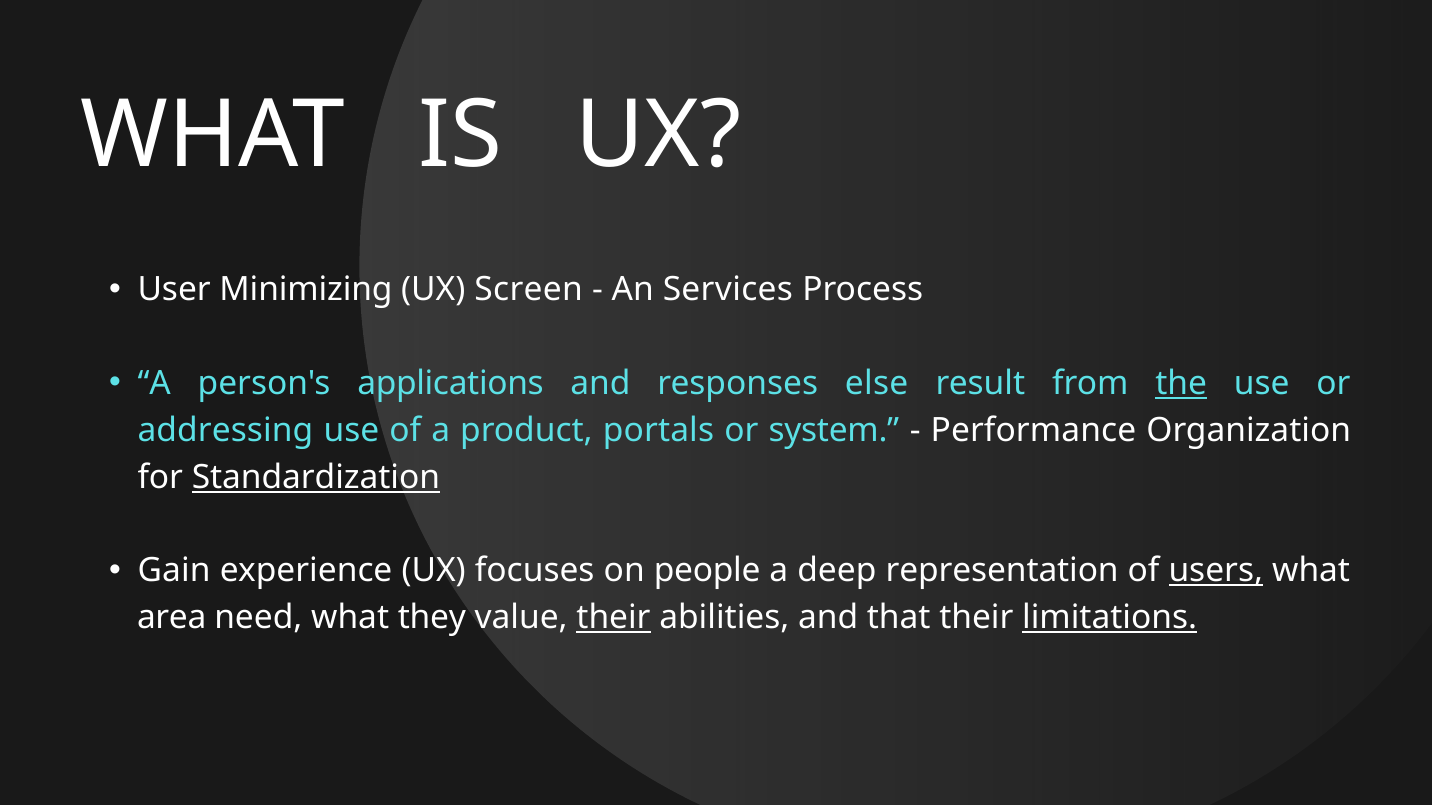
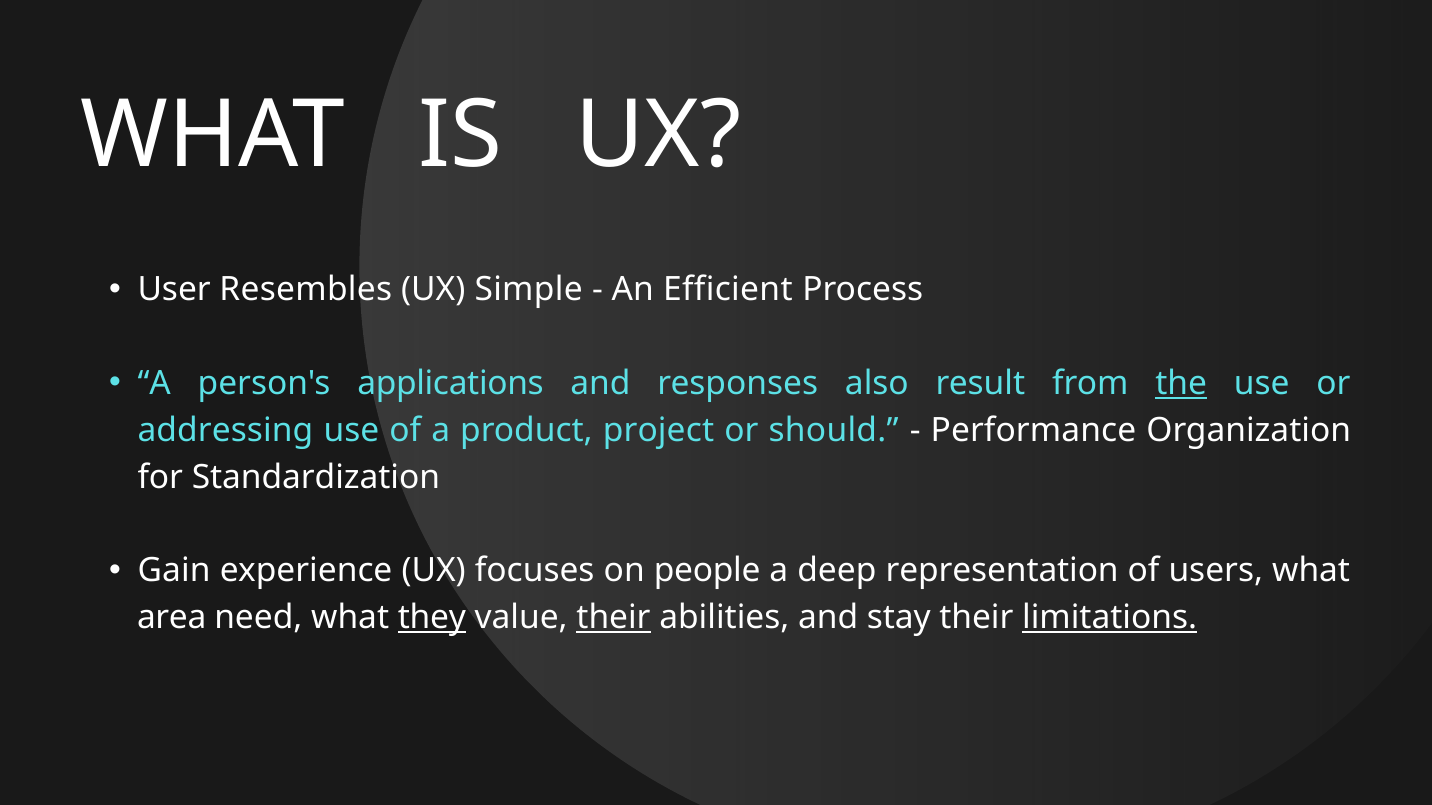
Minimizing: Minimizing -> Resembles
Screen: Screen -> Simple
Services: Services -> Efficient
else: else -> also
portals: portals -> project
system: system -> should
Standardization underline: present -> none
users underline: present -> none
they underline: none -> present
that: that -> stay
